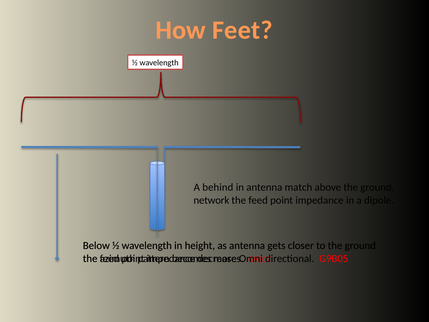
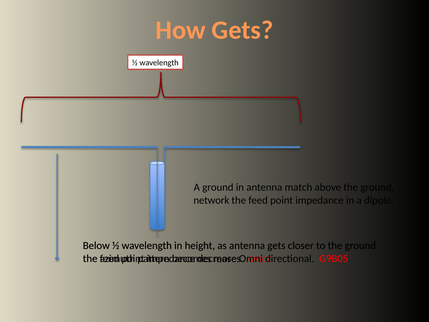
How Feet: Feet -> Gets
A behind: behind -> ground
